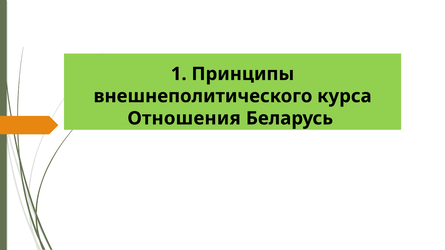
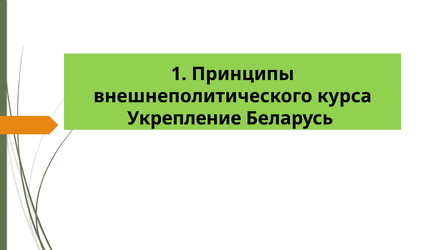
Отношения: Отношения -> Укрепление
